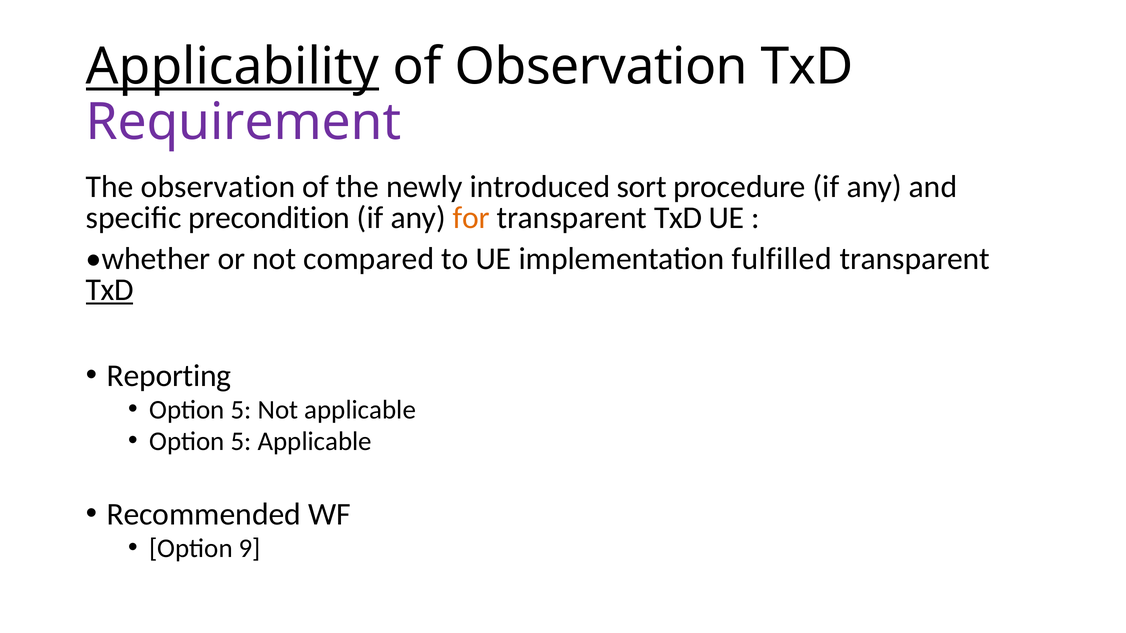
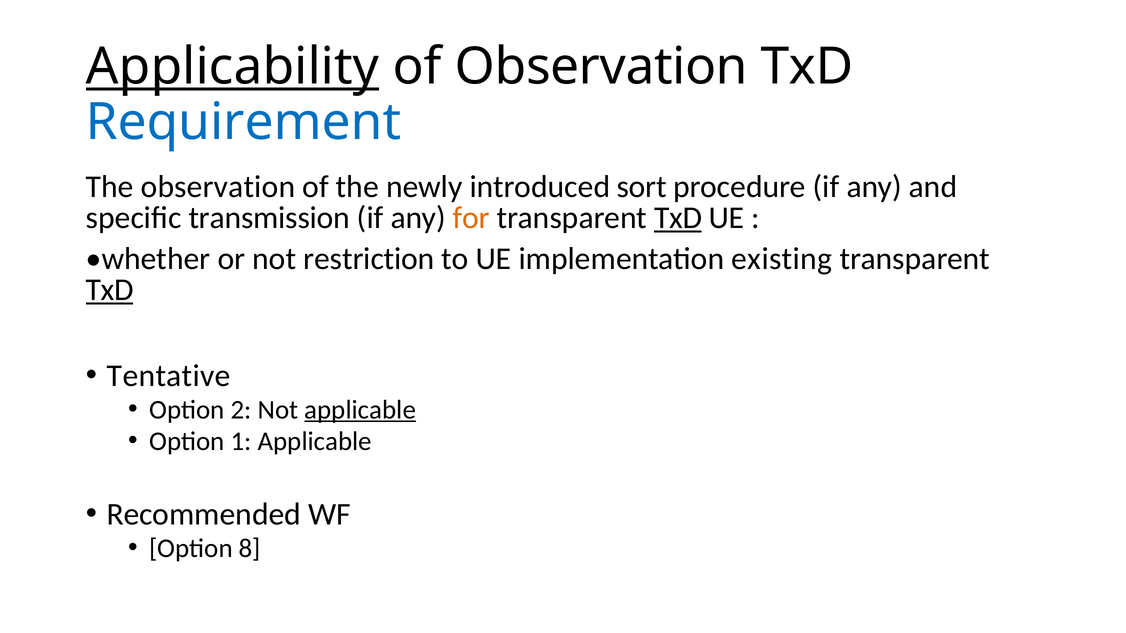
Requirement colour: purple -> blue
precondition: precondition -> transmission
TxD at (678, 218) underline: none -> present
compared: compared -> restriction
fulfilled: fulfilled -> existing
Reporting: Reporting -> Tentative
5 at (241, 410): 5 -> 2
applicable at (360, 410) underline: none -> present
5 at (241, 442): 5 -> 1
9: 9 -> 8
